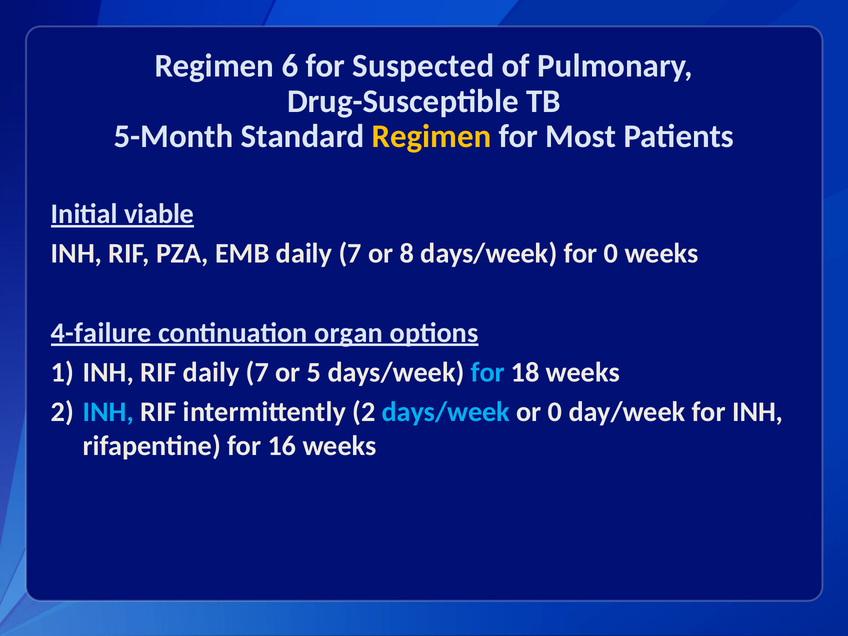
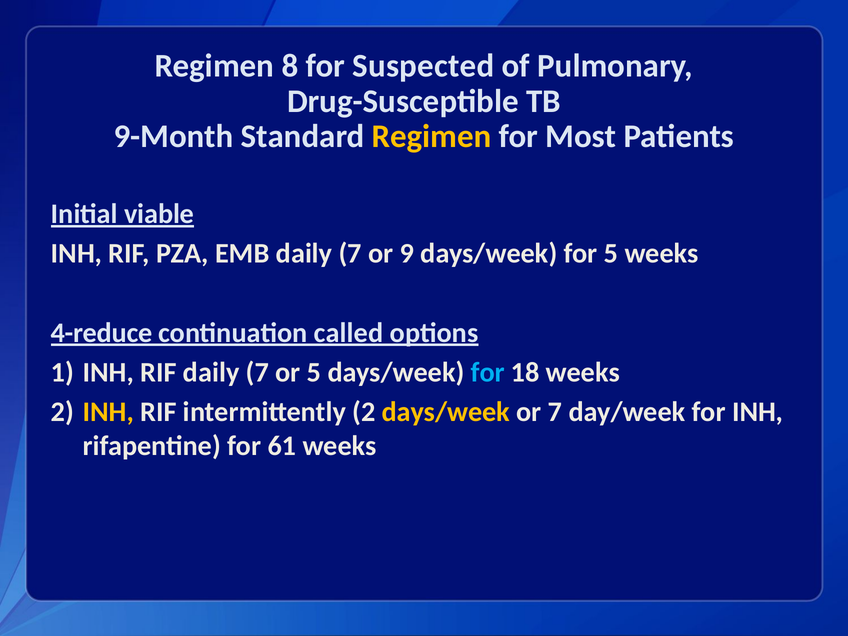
6: 6 -> 8
5-Month: 5-Month -> 9-Month
8: 8 -> 9
for 0: 0 -> 5
4-failure: 4-failure -> 4-reduce
organ: organ -> called
INH at (108, 412) colour: light blue -> yellow
days/week at (446, 412) colour: light blue -> yellow
or 0: 0 -> 7
16: 16 -> 61
